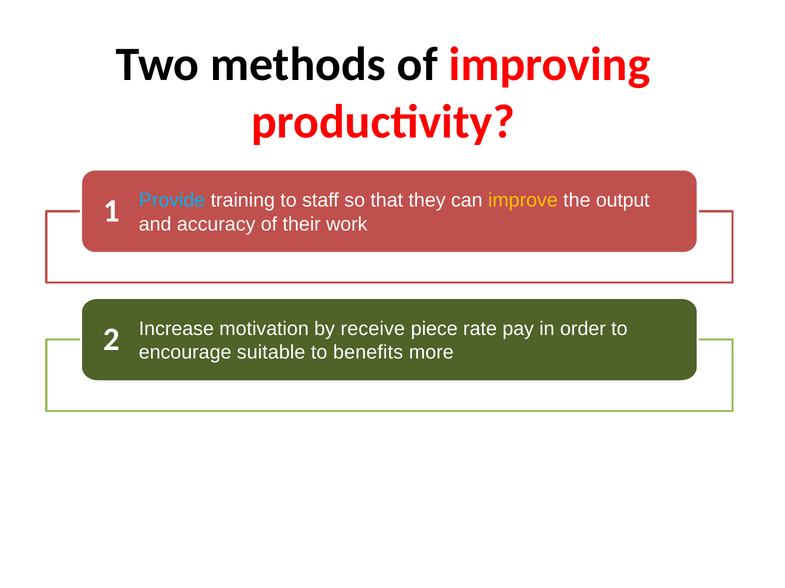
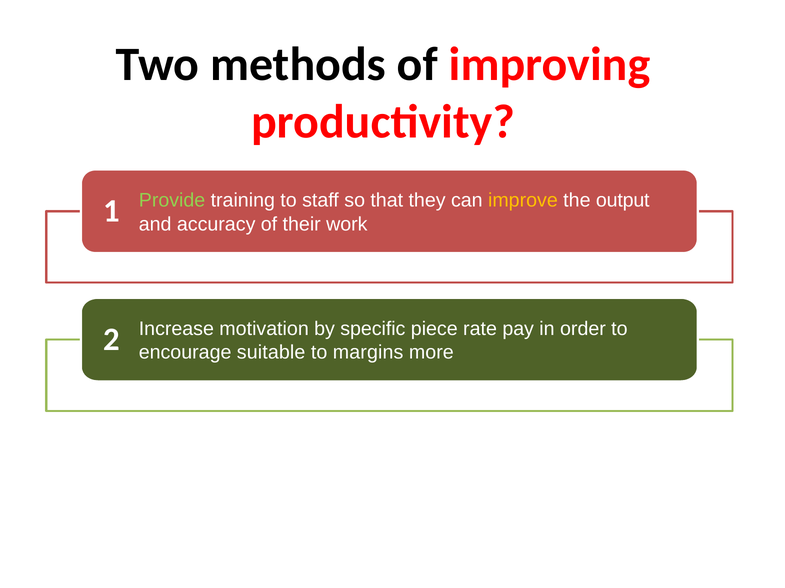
Provide colour: light blue -> light green
receive: receive -> specific
benefits: benefits -> margins
